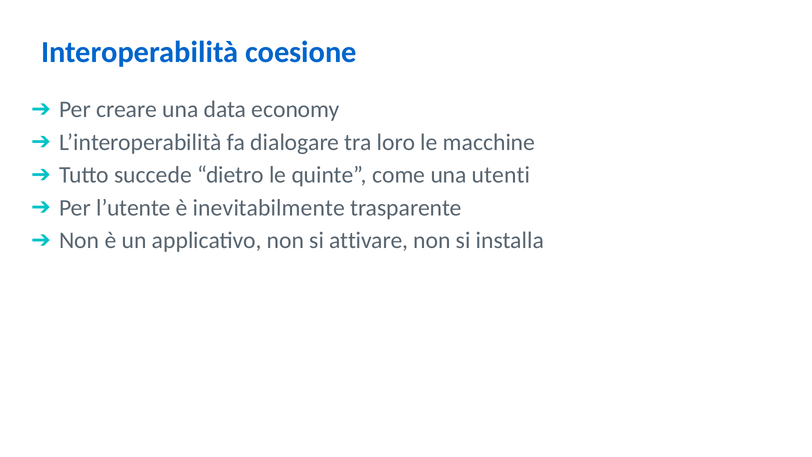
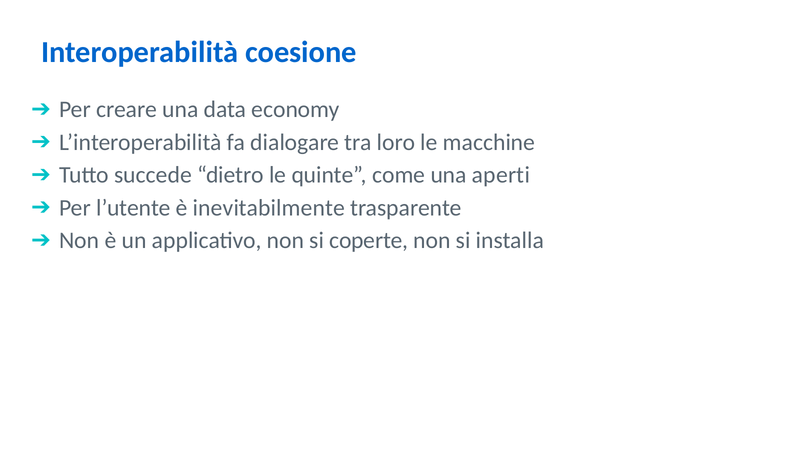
utenti: utenti -> aperti
attivare: attivare -> coperte
